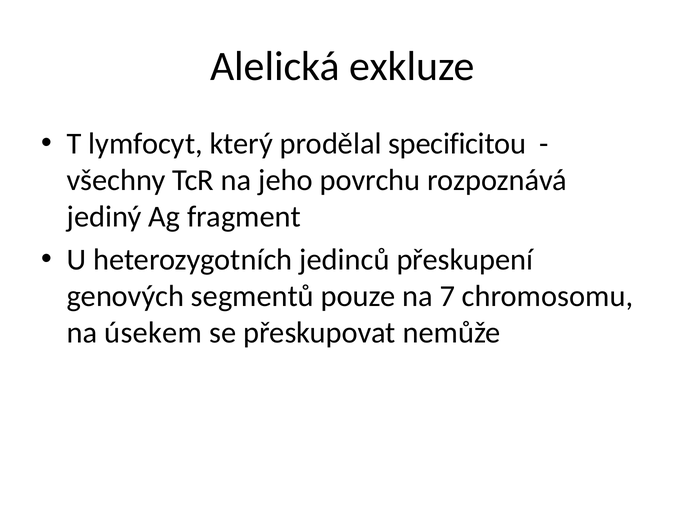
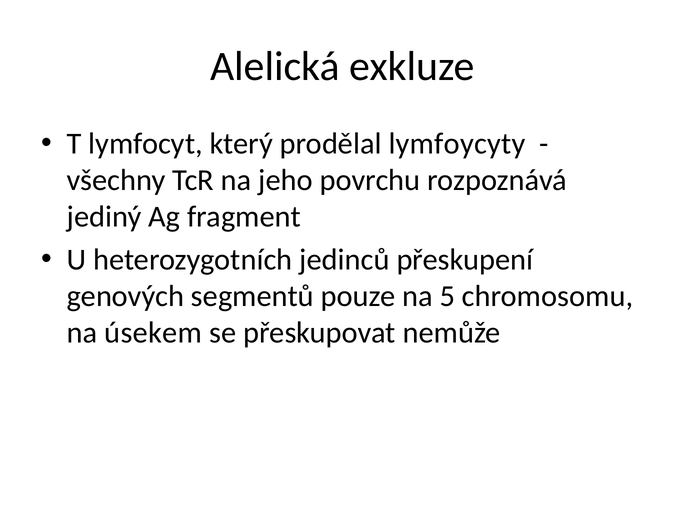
specificitou: specificitou -> lymfoycyty
7: 7 -> 5
